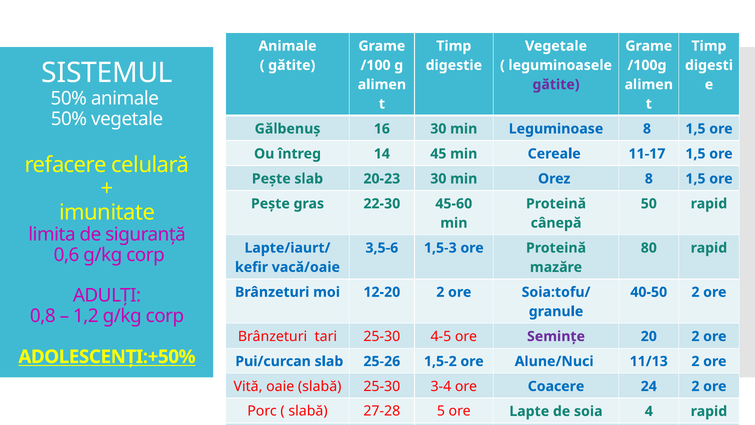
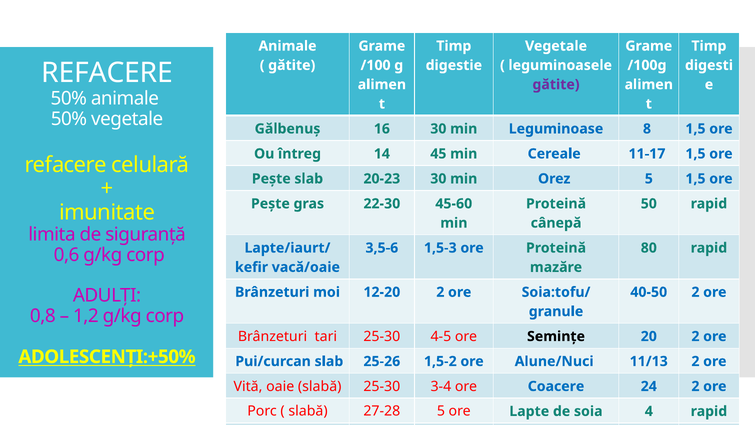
SISTEMUL at (107, 73): SISTEMUL -> REFACERE
Orez 8: 8 -> 5
Semințe colour: purple -> black
